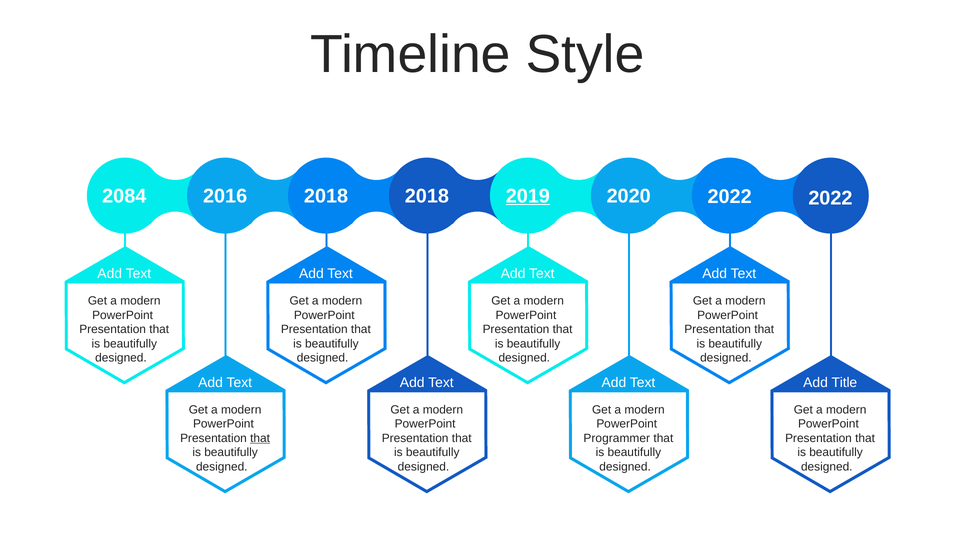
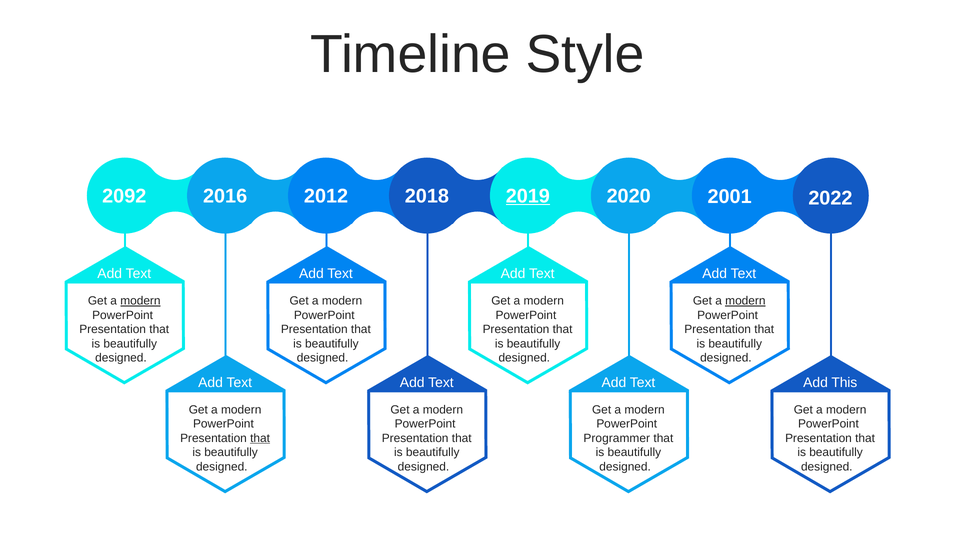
2084: 2084 -> 2092
2018 at (326, 196): 2018 -> 2012
2022 at (730, 197): 2022 -> 2001
modern at (140, 301) underline: none -> present
modern at (745, 301) underline: none -> present
Title: Title -> This
